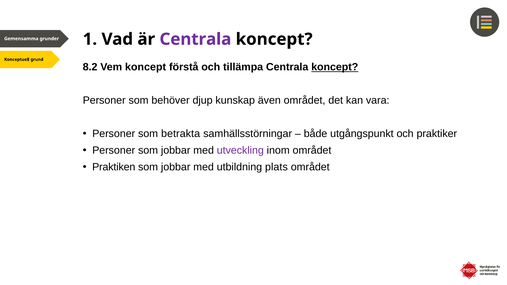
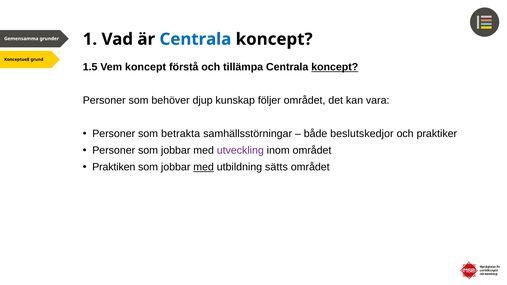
Centrala at (195, 39) colour: purple -> blue
8.2: 8.2 -> 1.5
även: även -> följer
utgångspunkt: utgångspunkt -> beslutskedjor
med at (204, 167) underline: none -> present
plats: plats -> sätts
